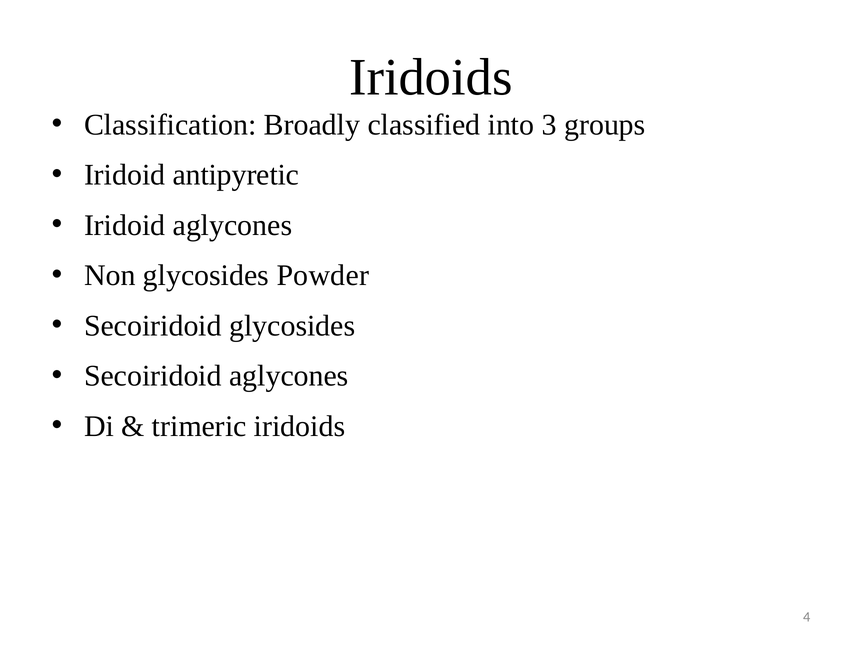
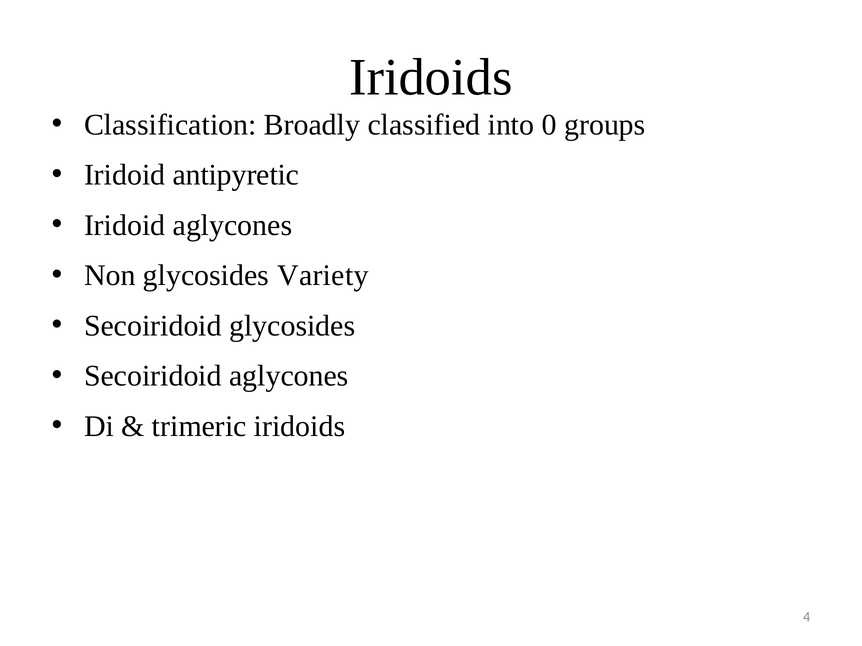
3: 3 -> 0
Powder: Powder -> Variety
